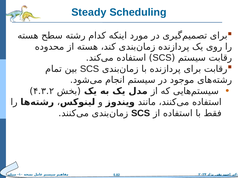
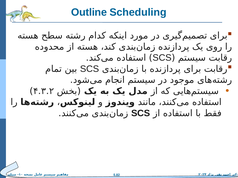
Steady: Steady -> Outline
